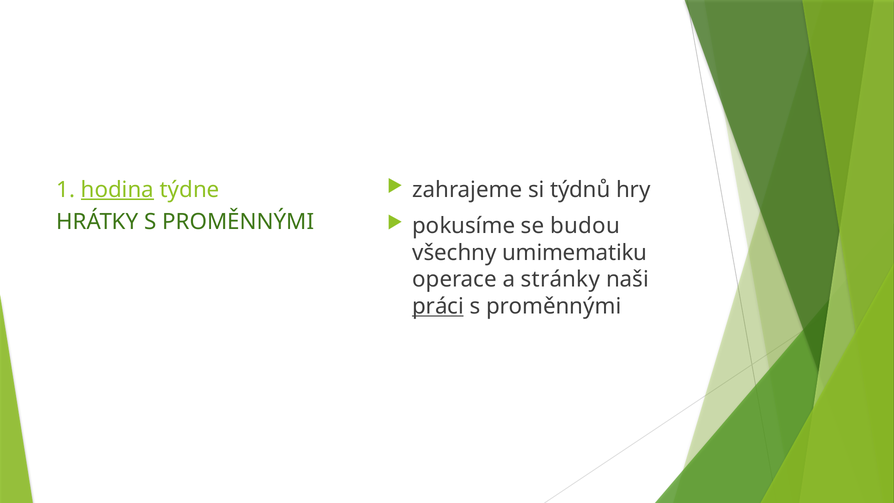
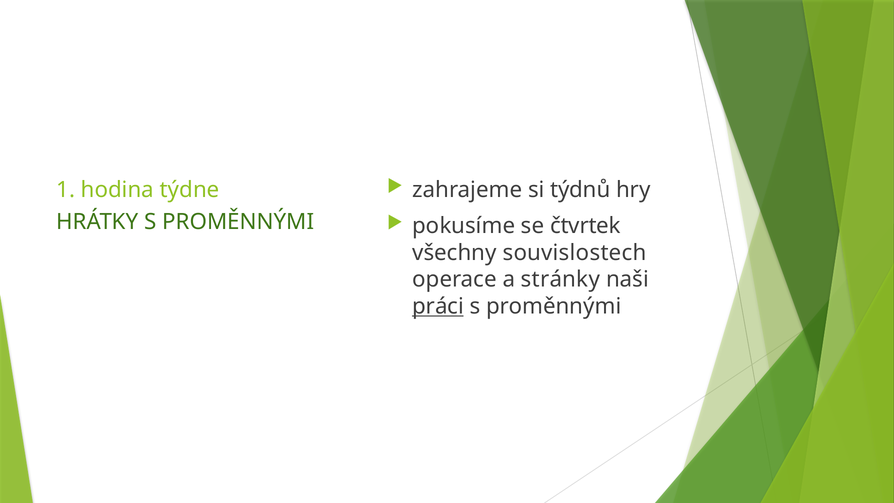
hodina underline: present -> none
budou: budou -> čtvrtek
umimematiku: umimematiku -> souvislostech
